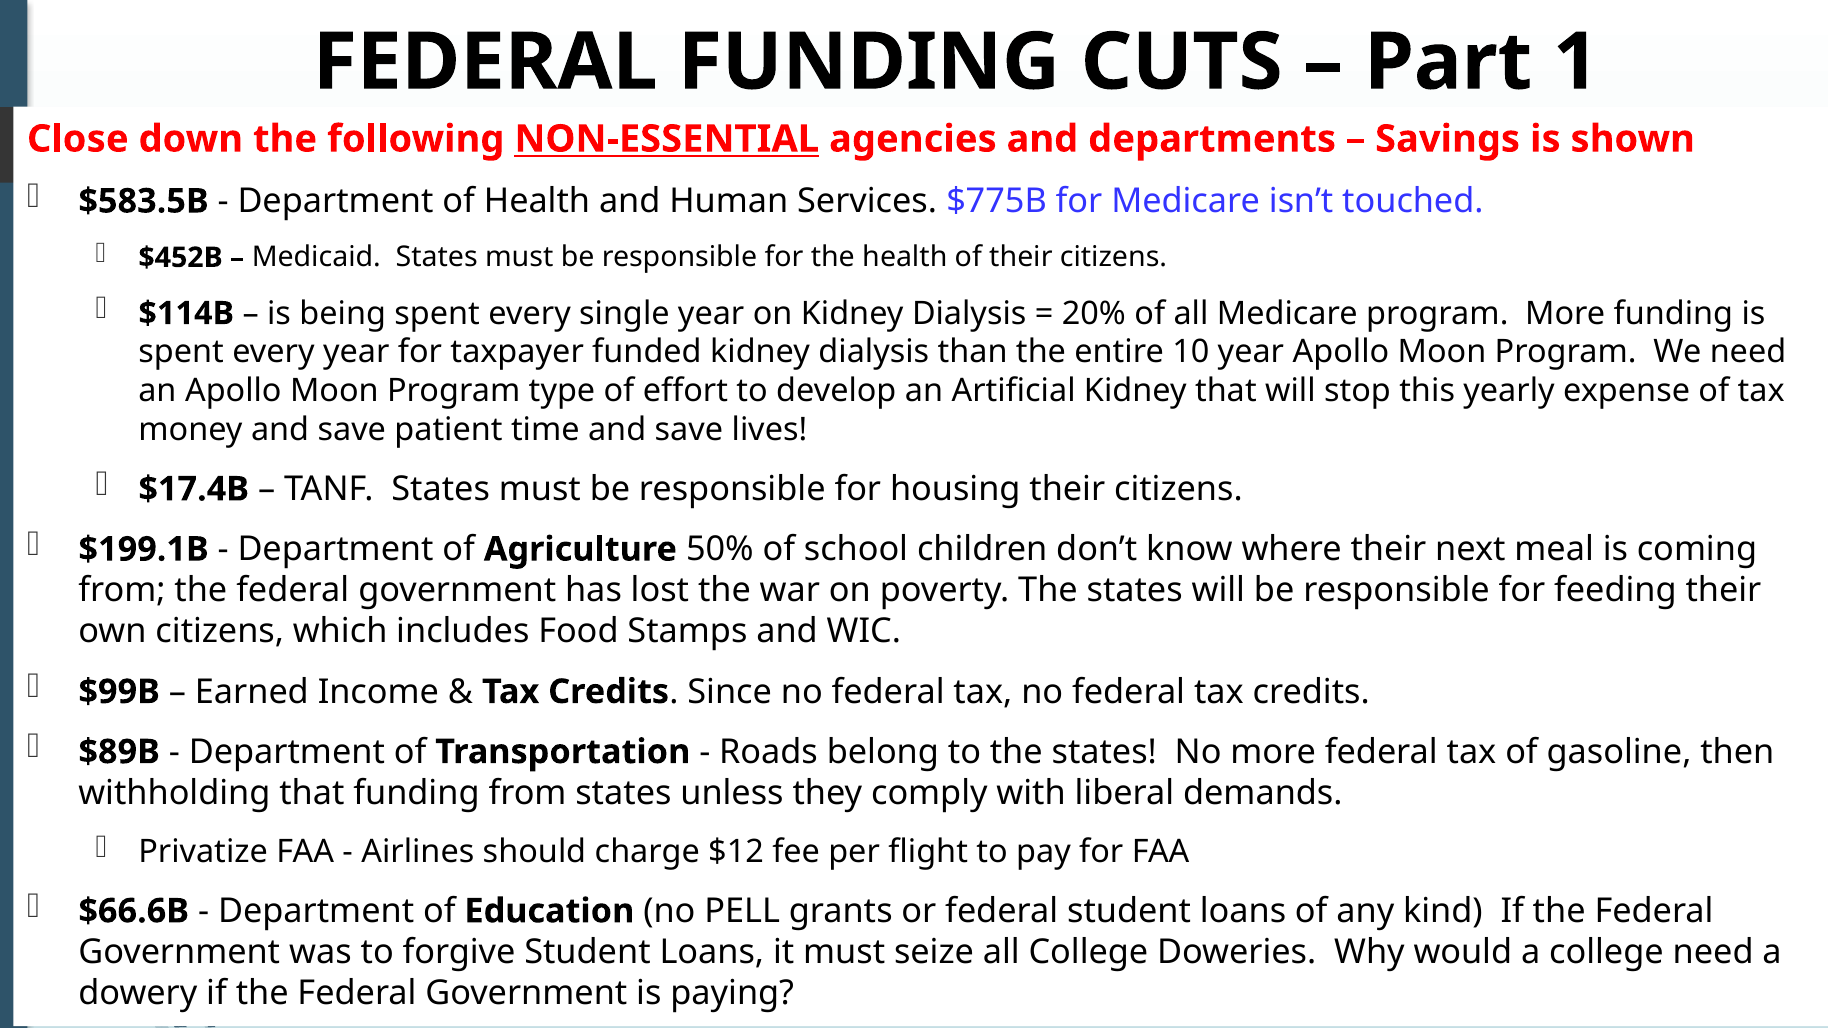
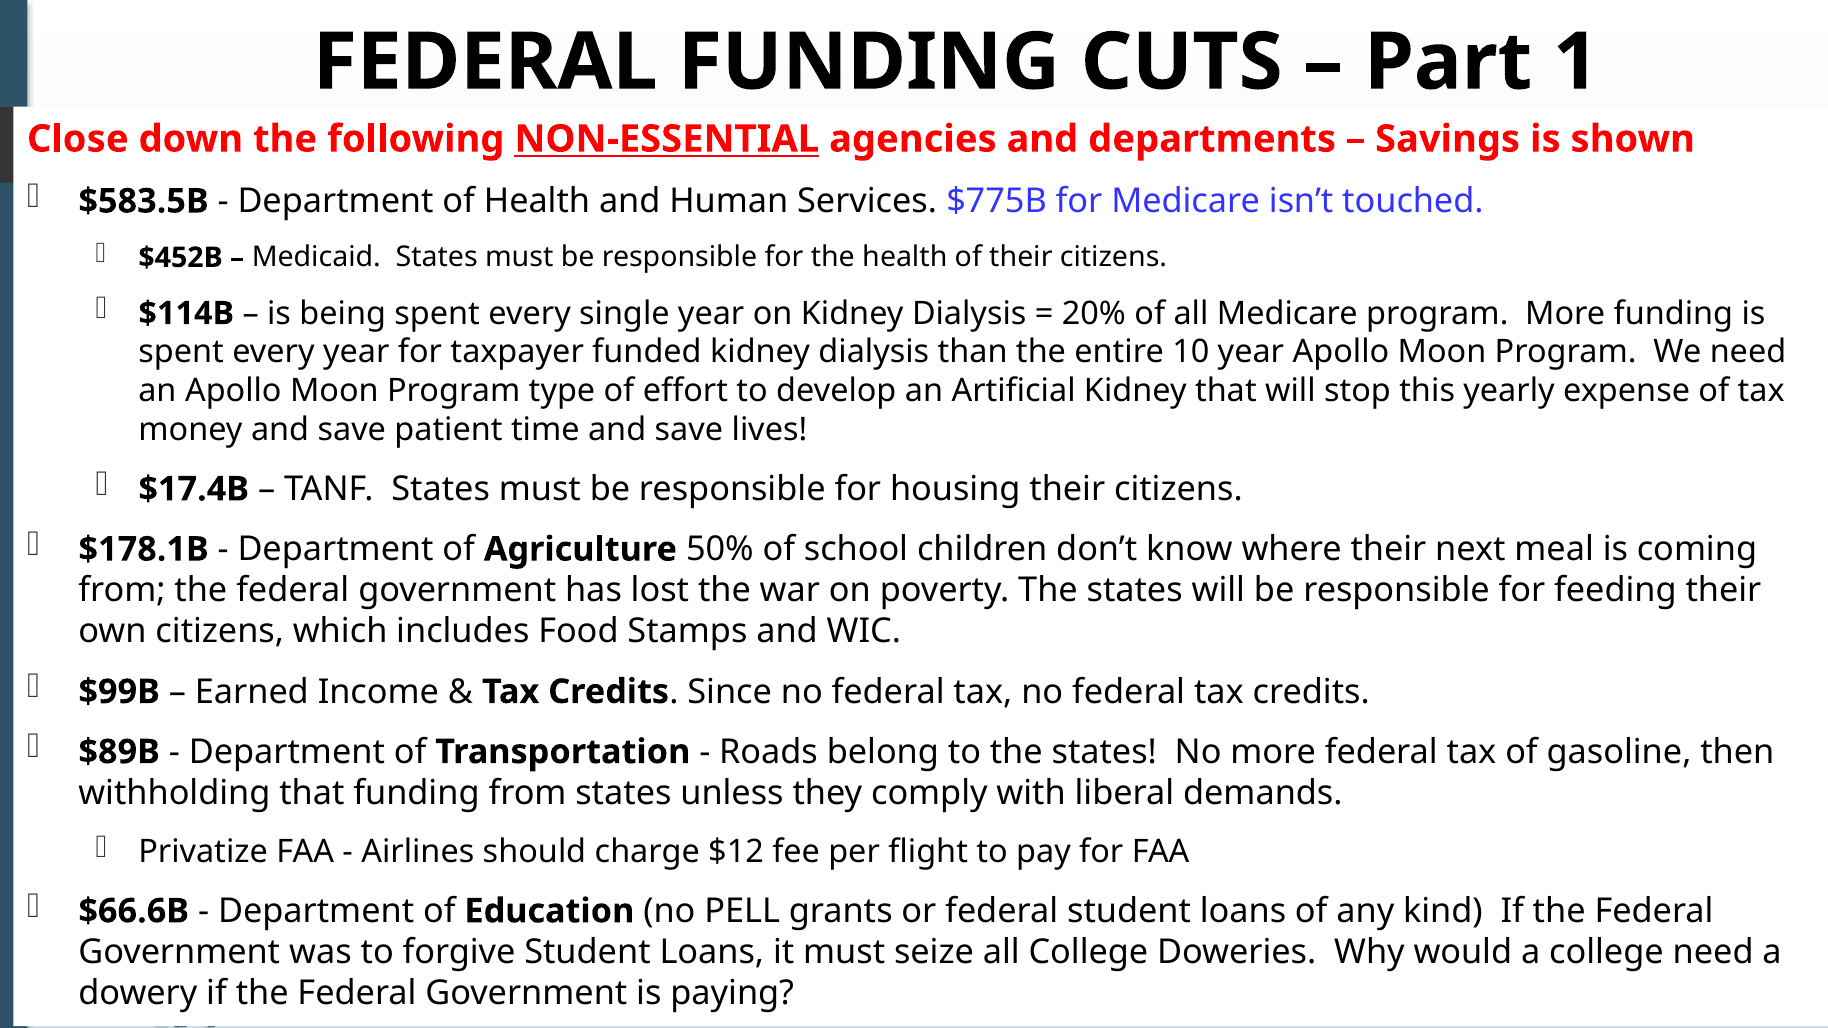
$199.1B: $199.1B -> $178.1B
